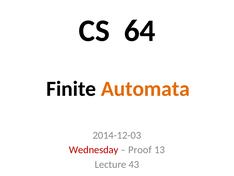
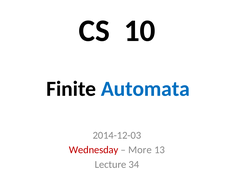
64: 64 -> 10
Automata colour: orange -> blue
Proof: Proof -> More
43: 43 -> 34
